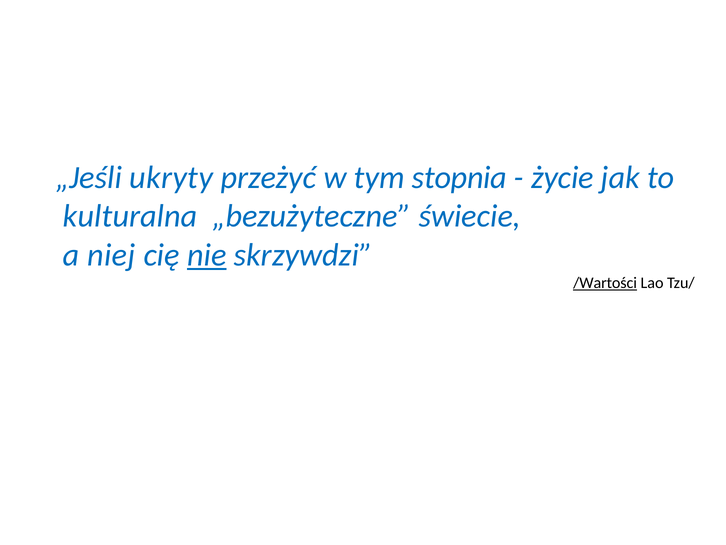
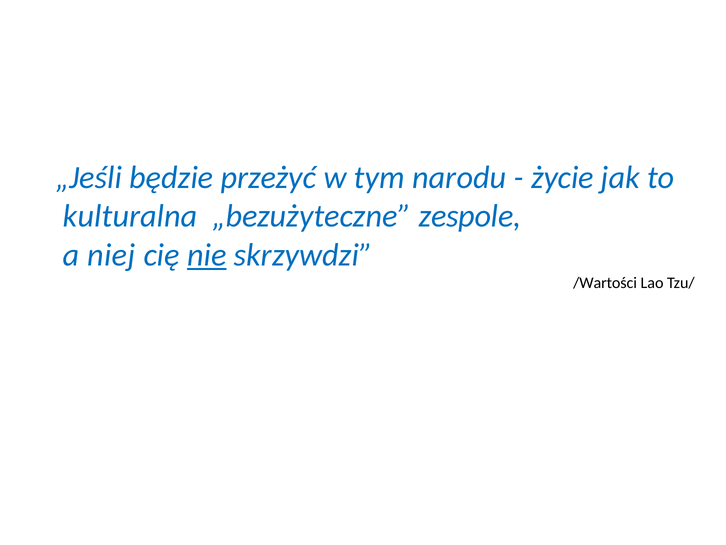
ukryty: ukryty -> będzie
stopnia: stopnia -> narodu
świecie: świecie -> zespole
/Wartości underline: present -> none
